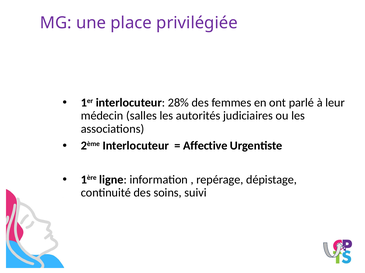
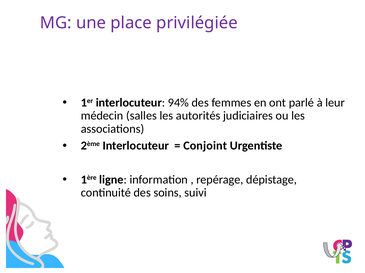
28%: 28% -> 94%
Affective: Affective -> Conjoint
